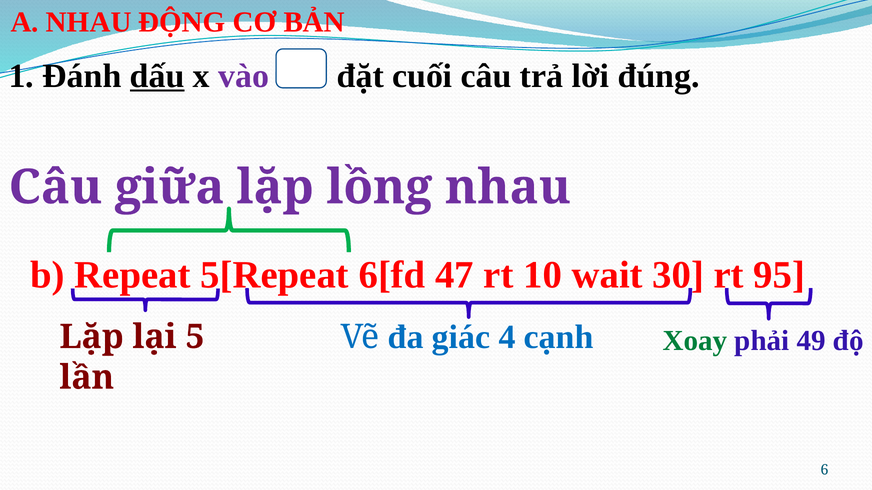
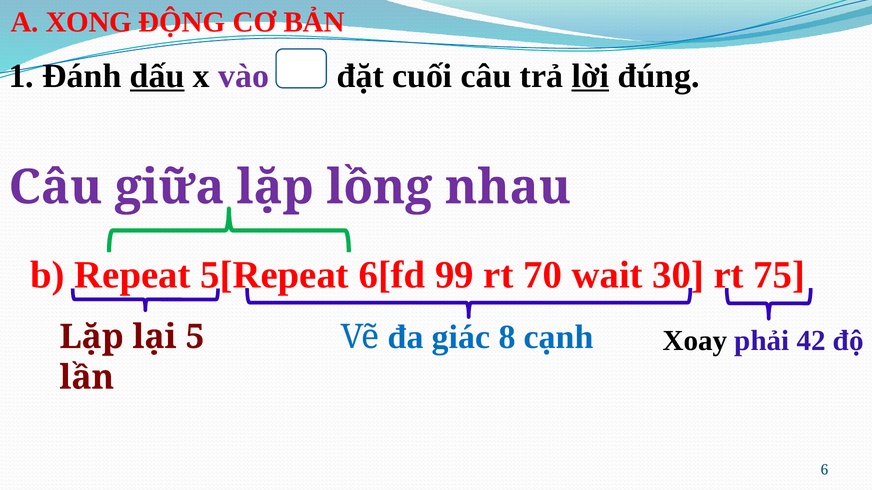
A NHAU: NHAU -> XONG
lời underline: none -> present
47: 47 -> 99
10: 10 -> 70
95: 95 -> 75
4: 4 -> 8
Xoay colour: green -> black
49: 49 -> 42
